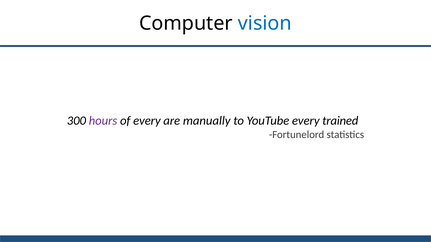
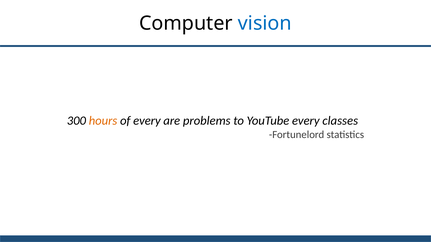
hours colour: purple -> orange
manually: manually -> problems
trained: trained -> classes
